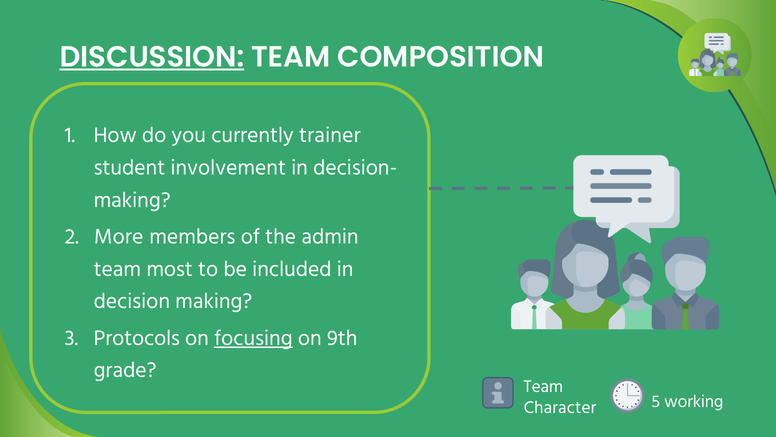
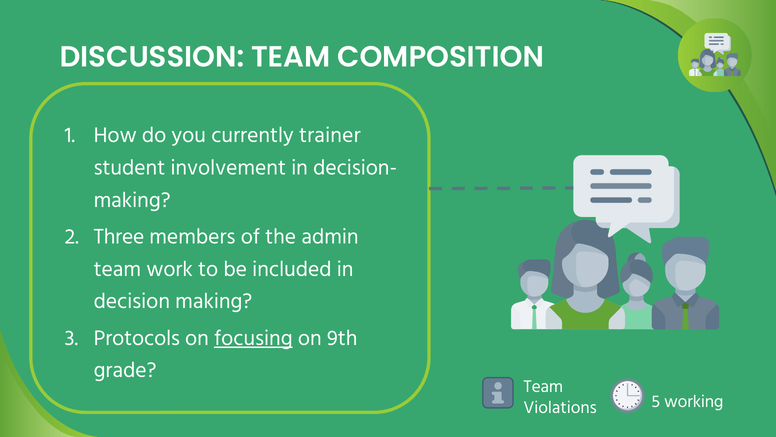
DISCUSSION underline: present -> none
More: More -> Three
most: most -> work
Character: Character -> Violations
